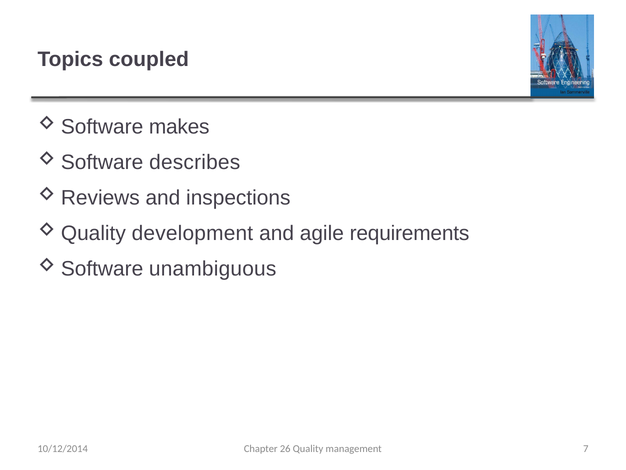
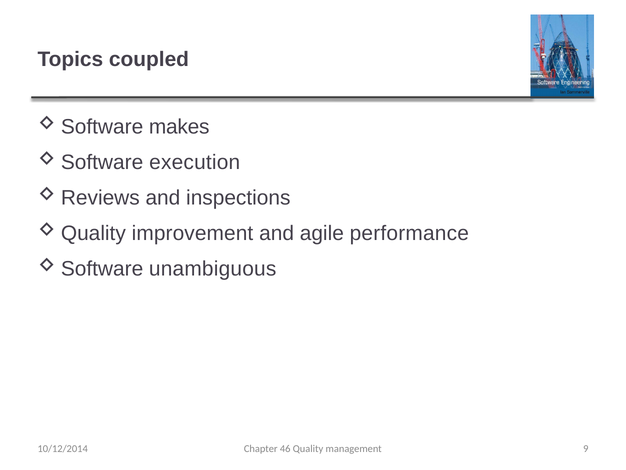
describes: describes -> execution
development: development -> improvement
requirements: requirements -> performance
26: 26 -> 46
7: 7 -> 9
